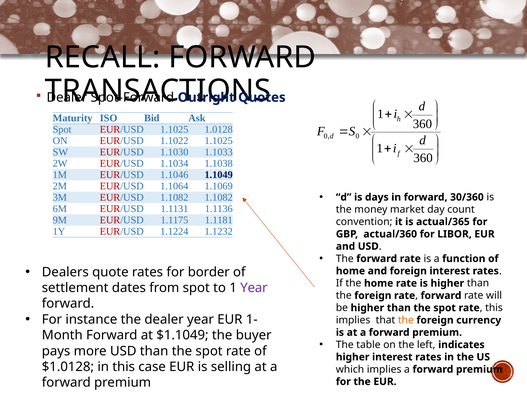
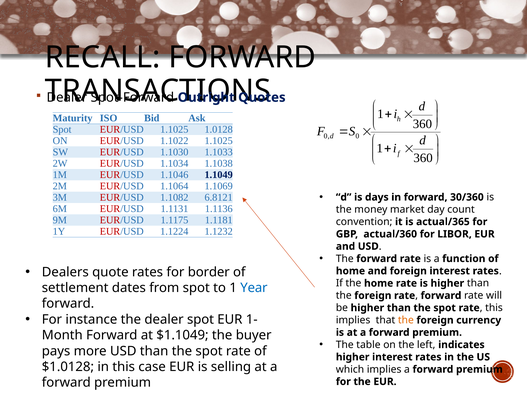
1.1082 1.1082: 1.1082 -> 6.8121
Year at (254, 288) colour: purple -> blue
dealer year: year -> spot
